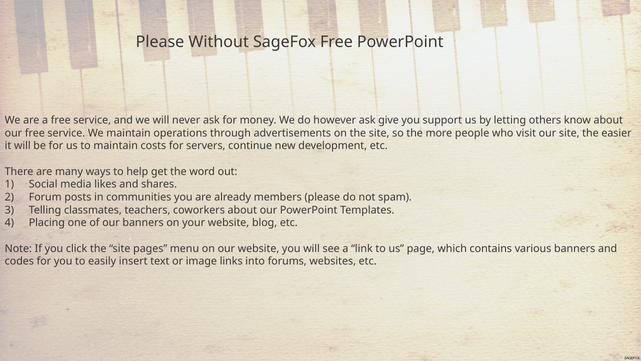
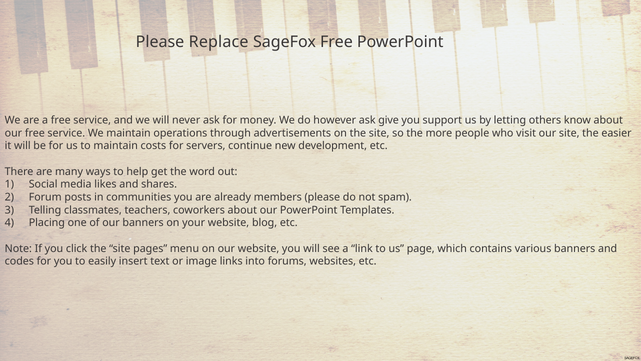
Without: Without -> Replace
